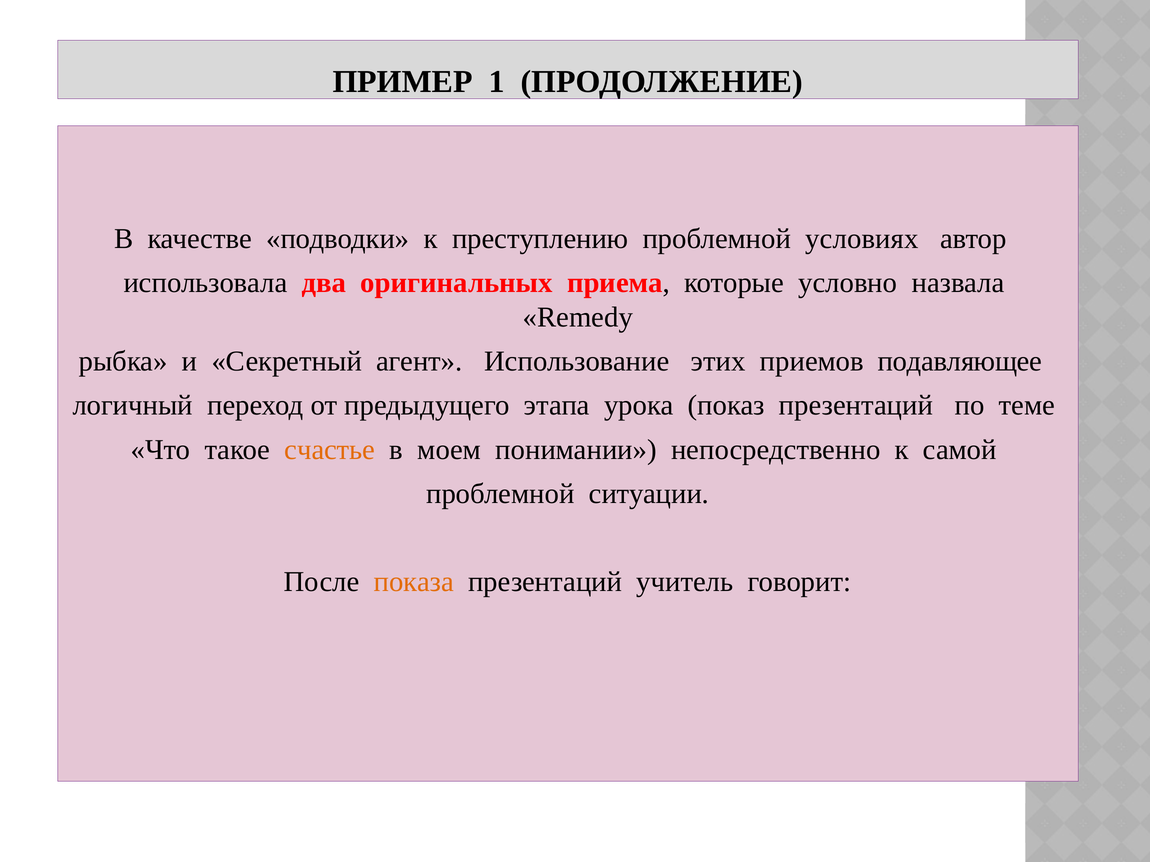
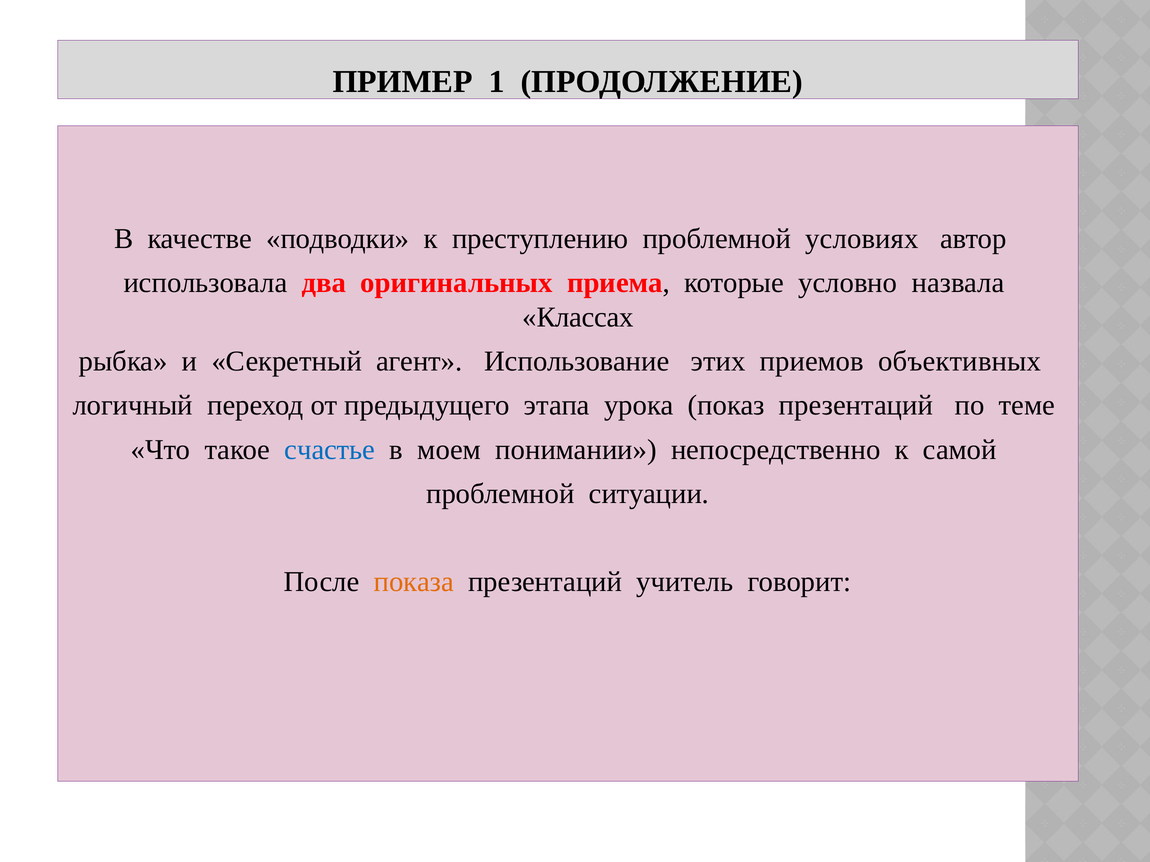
Remedy: Remedy -> Классах
подавляющее: подавляющее -> объективных
счастье colour: orange -> blue
